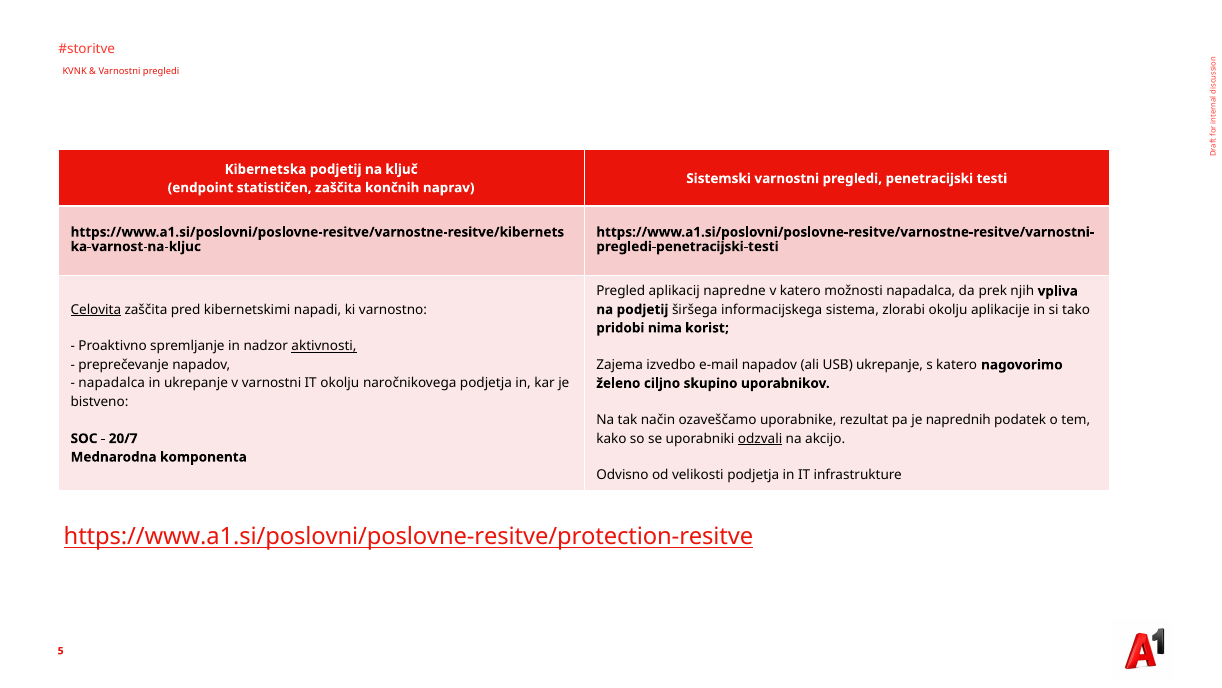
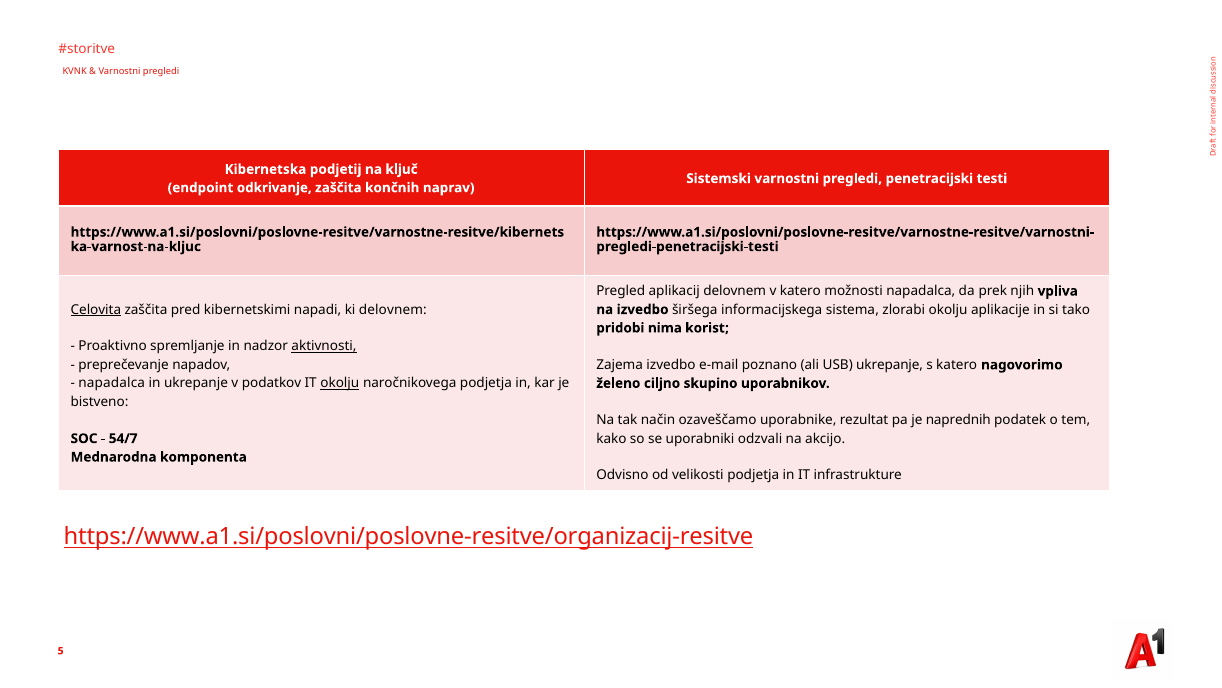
statističen: statističen -> odkrivanje
aplikacij napredne: napredne -> delovnem
ki varnostno: varnostno -> delovnem
na podjetij: podjetij -> izvedbo
e-mail napadov: napadov -> poznano
v varnostni: varnostni -> podatkov
okolju at (340, 383) underline: none -> present
odzvali underline: present -> none
20/7: 20/7 -> 54/7
https://www.a1.si/poslovni/poslovne-resitve/protection-resitve: https://www.a1.si/poslovni/poslovne-resitve/protection-resitve -> https://www.a1.si/poslovni/poslovne-resitve/organizacij-resitve
